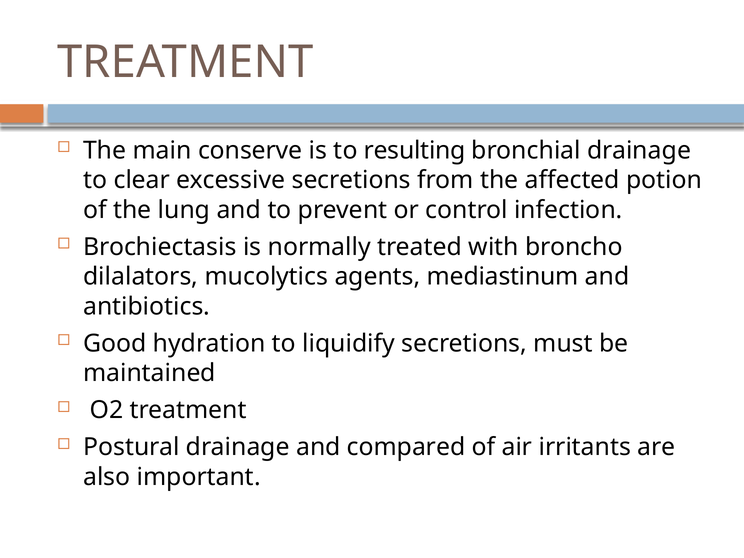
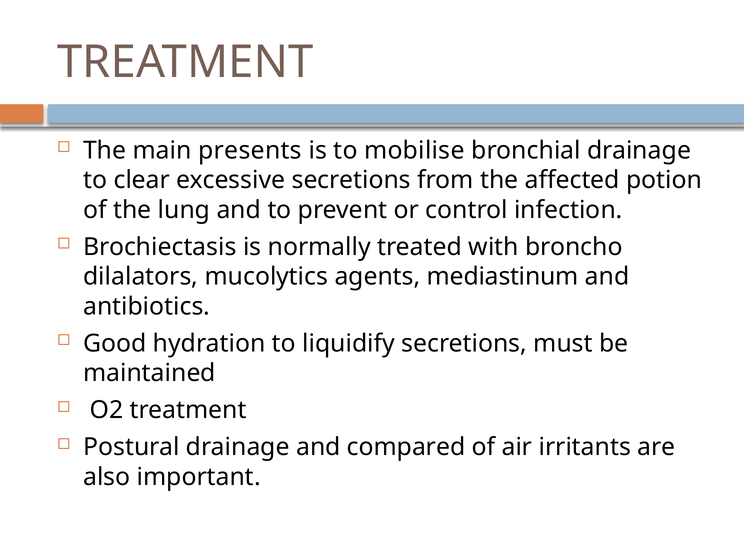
conserve: conserve -> presents
resulting: resulting -> mobilise
